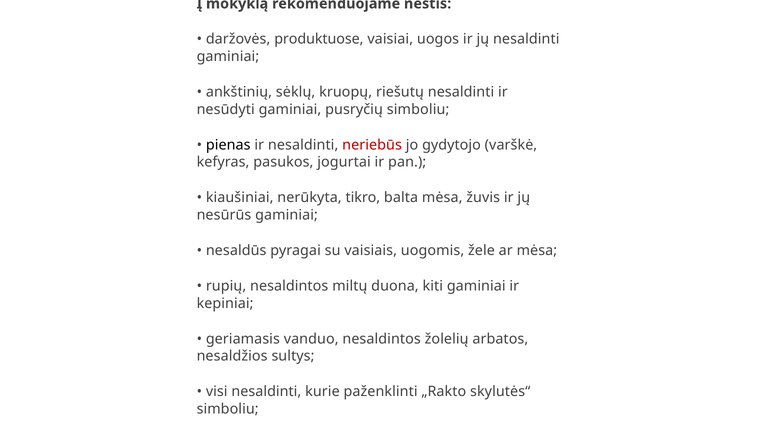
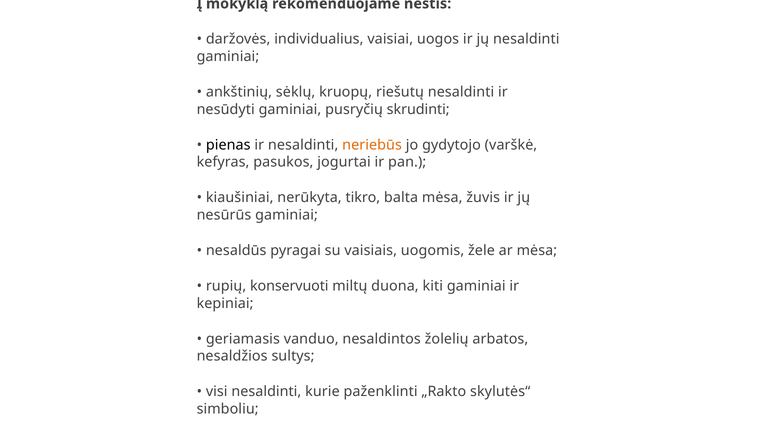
produktuose: produktuose -> individualius
pusryčių simboliu: simboliu -> skrudinti
neriebūs colour: red -> orange
rupių nesaldintos: nesaldintos -> konservuoti
